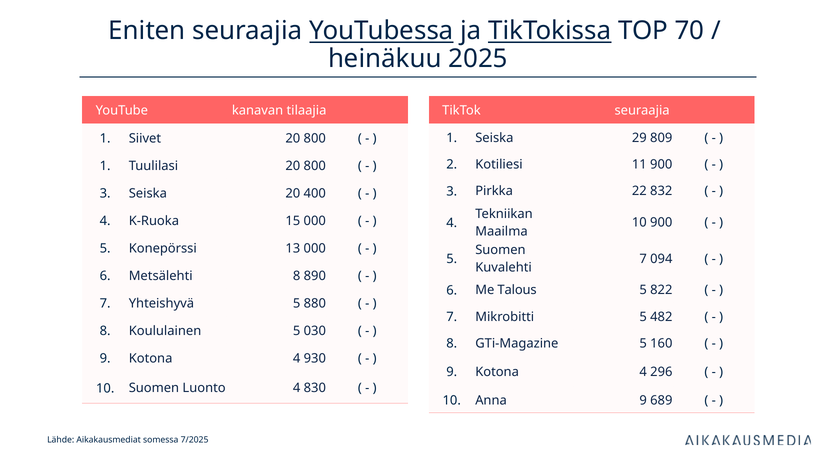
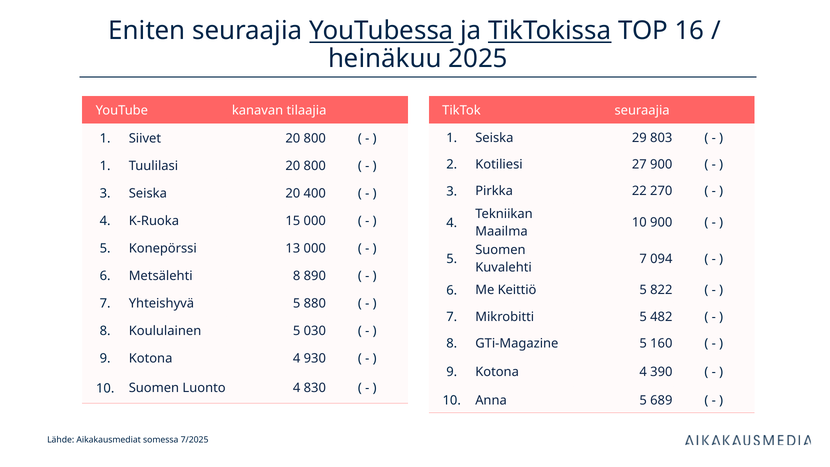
70: 70 -> 16
809: 809 -> 803
11: 11 -> 27
832: 832 -> 270
Talous: Talous -> Keittiö
296: 296 -> 390
Anna 9: 9 -> 5
